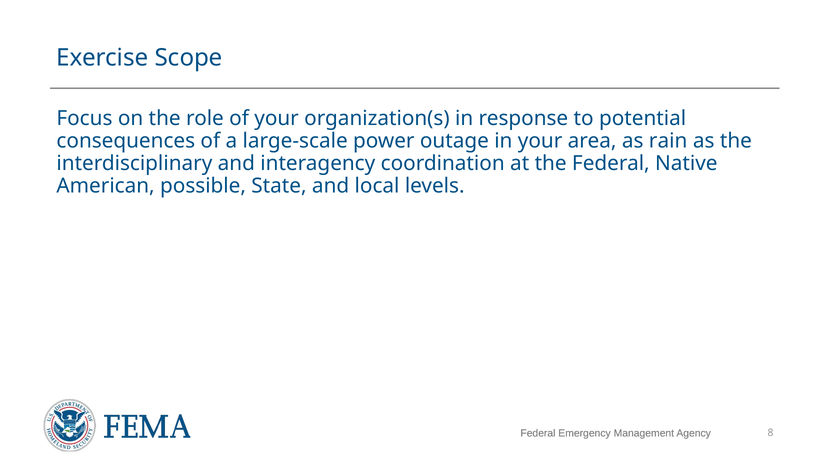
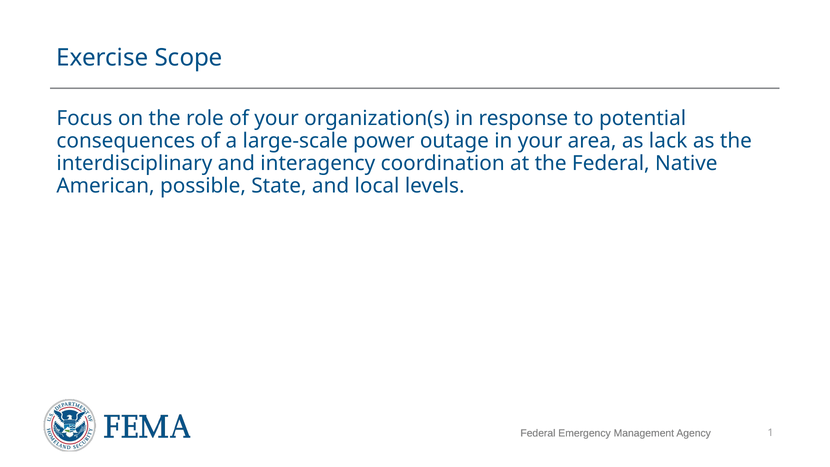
rain: rain -> lack
8: 8 -> 1
